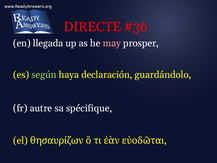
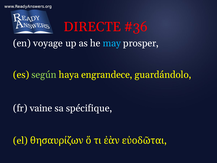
llegada: llegada -> voyage
may colour: pink -> light blue
declaración: declaración -> engrandece
autre: autre -> vaine
